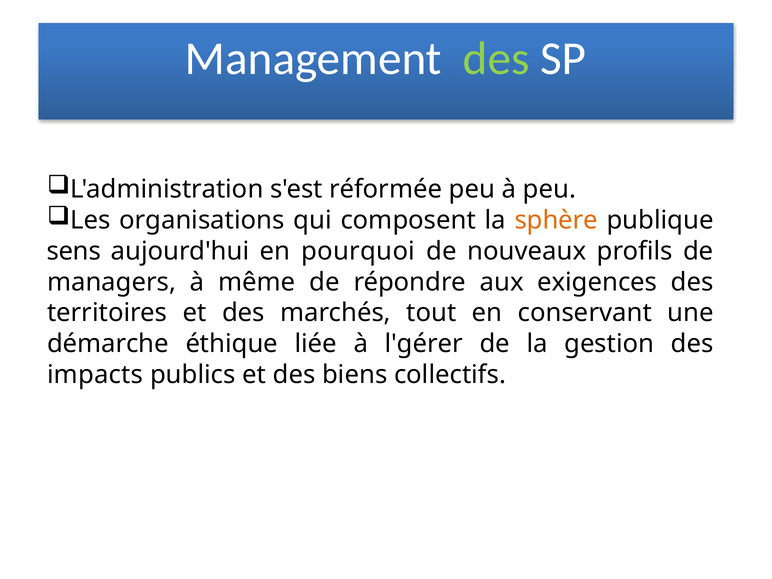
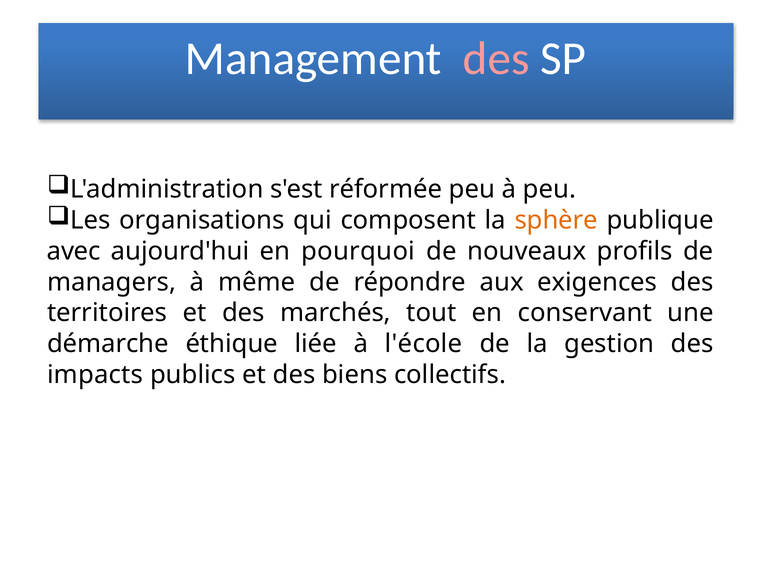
des at (496, 59) colour: light green -> pink
sens: sens -> avec
l'gérer: l'gérer -> l'école
